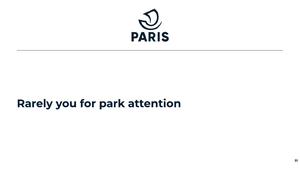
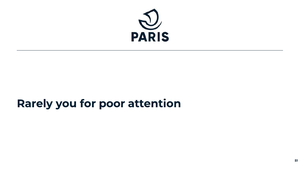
park: park -> poor
